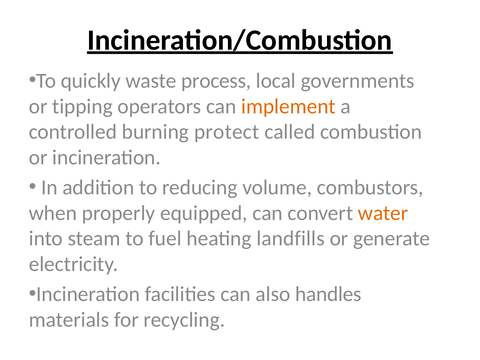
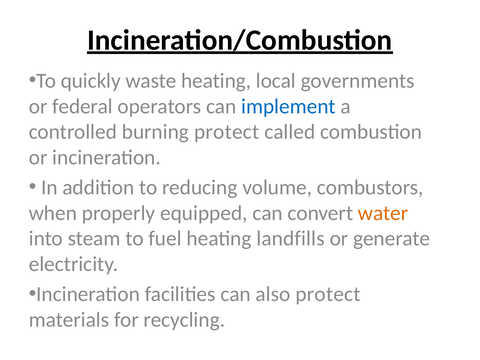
waste process: process -> heating
tipping: tipping -> federal
implement colour: orange -> blue
also handles: handles -> protect
